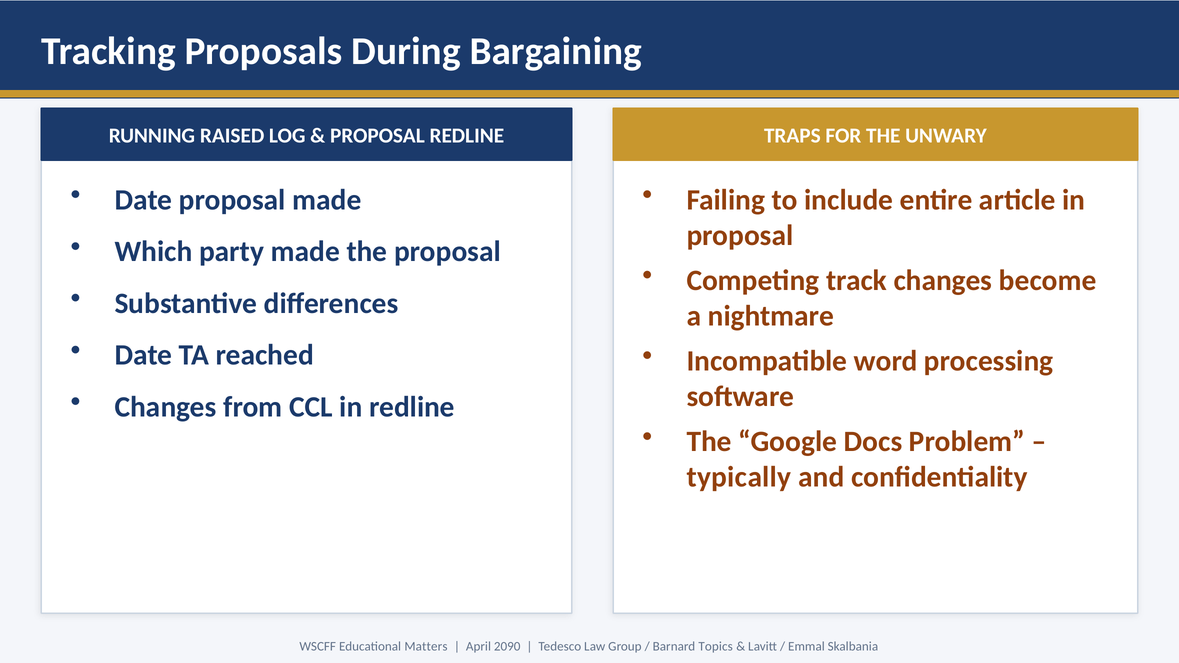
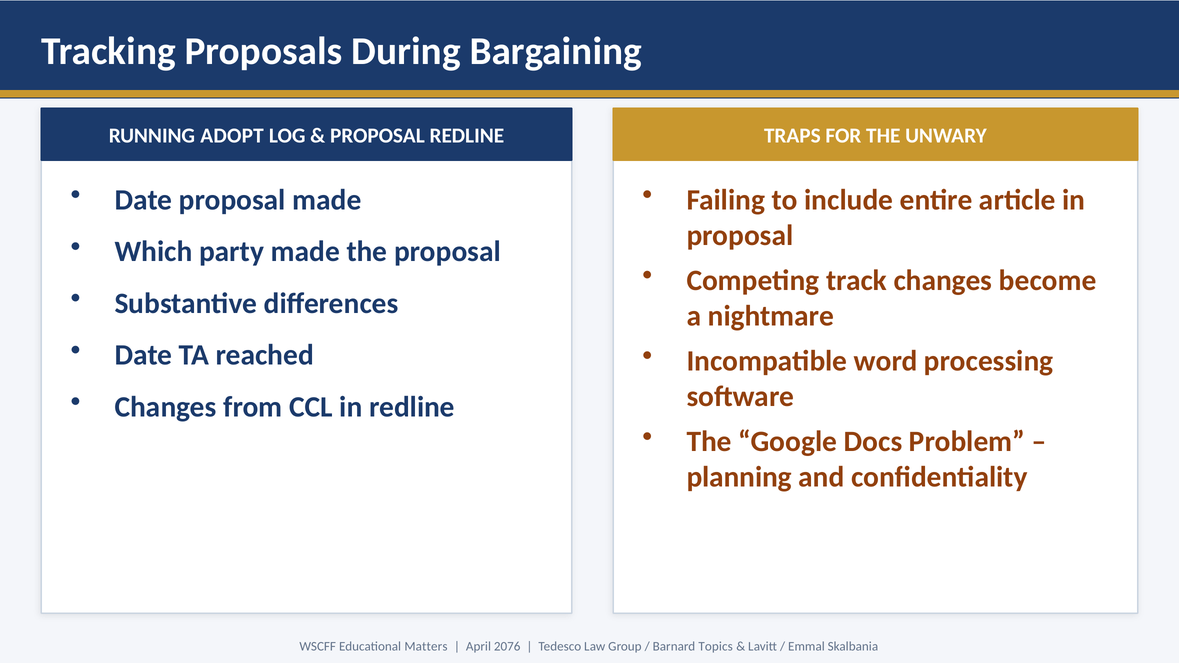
RAISED: RAISED -> ADOPT
typically: typically -> planning
2090: 2090 -> 2076
